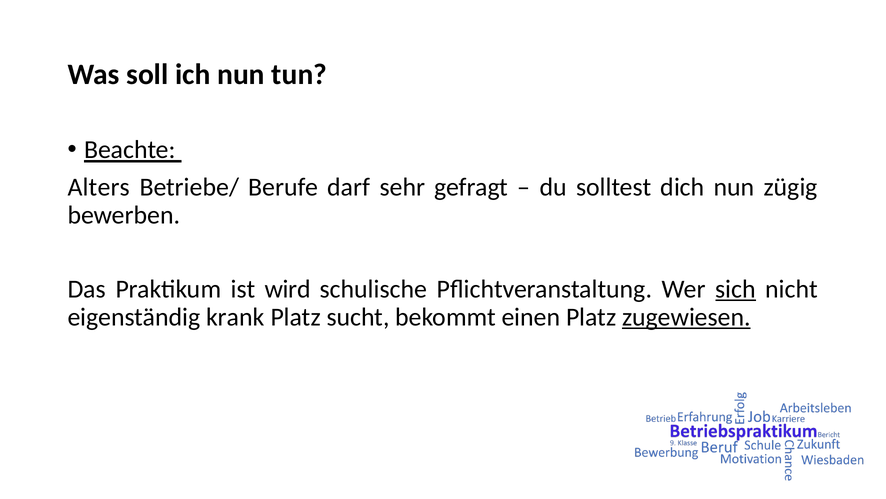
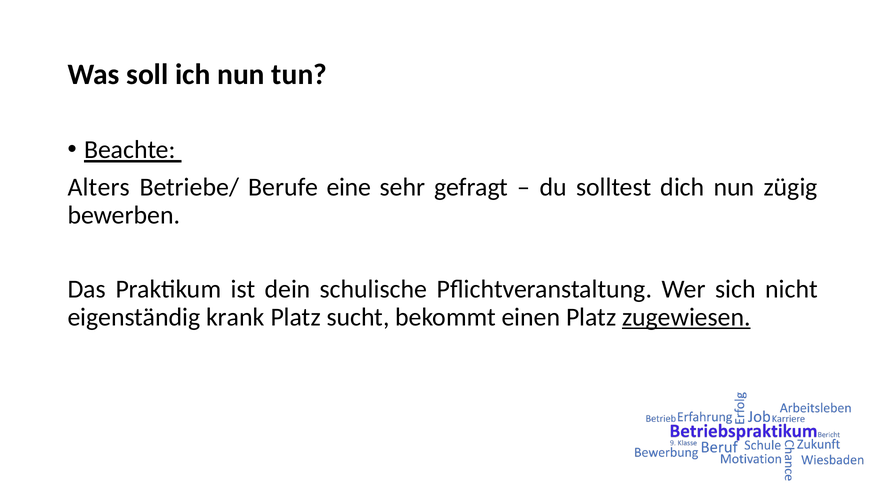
darf: darf -> eine
wird: wird -> dein
sich underline: present -> none
